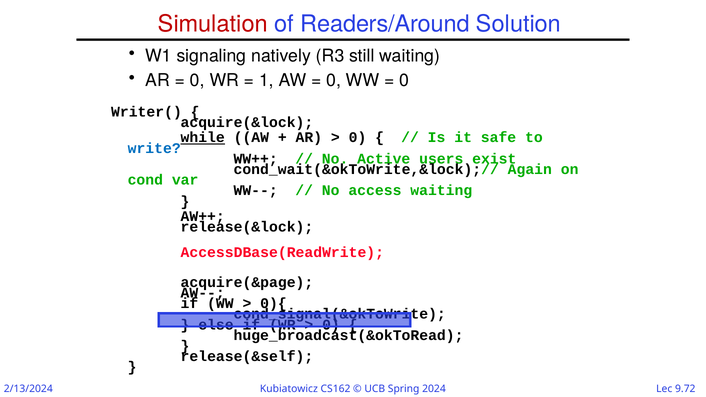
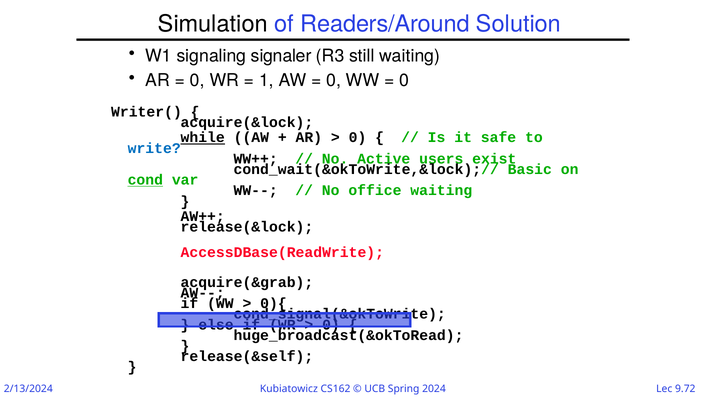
Simulation colour: red -> black
natively: natively -> signaler
Again: Again -> Basic
cond underline: none -> present
access: access -> office
acquire(&page: acquire(&page -> acquire(&grab
